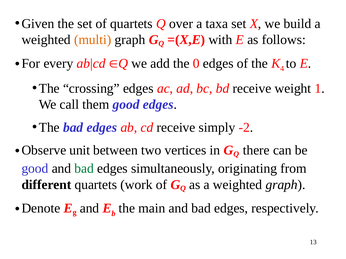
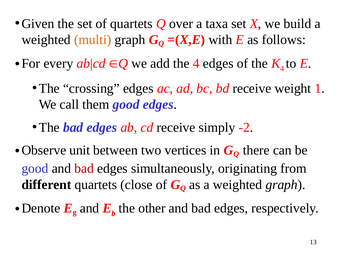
the 0: 0 -> 4
bad at (84, 169) colour: green -> red
work: work -> close
main: main -> other
